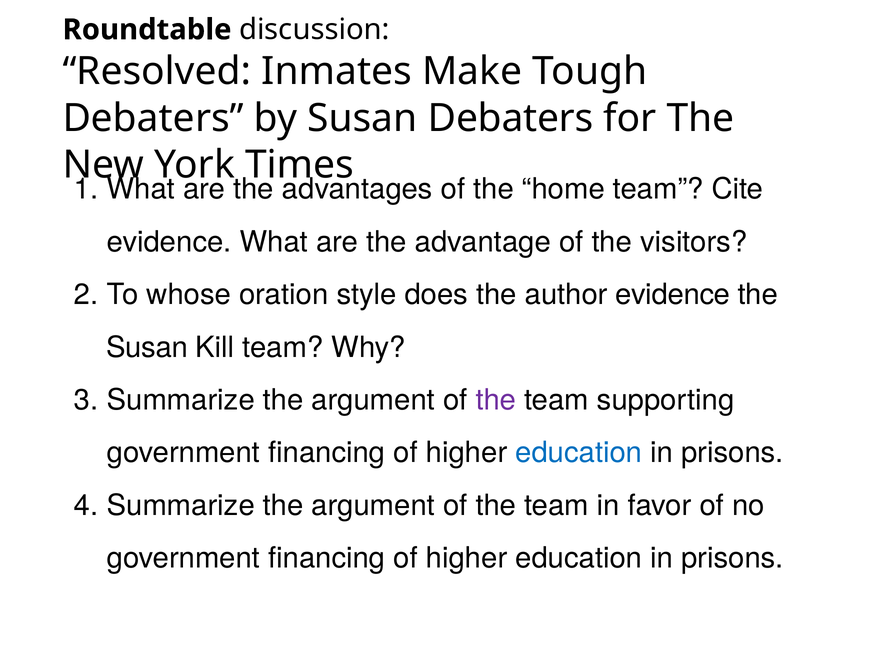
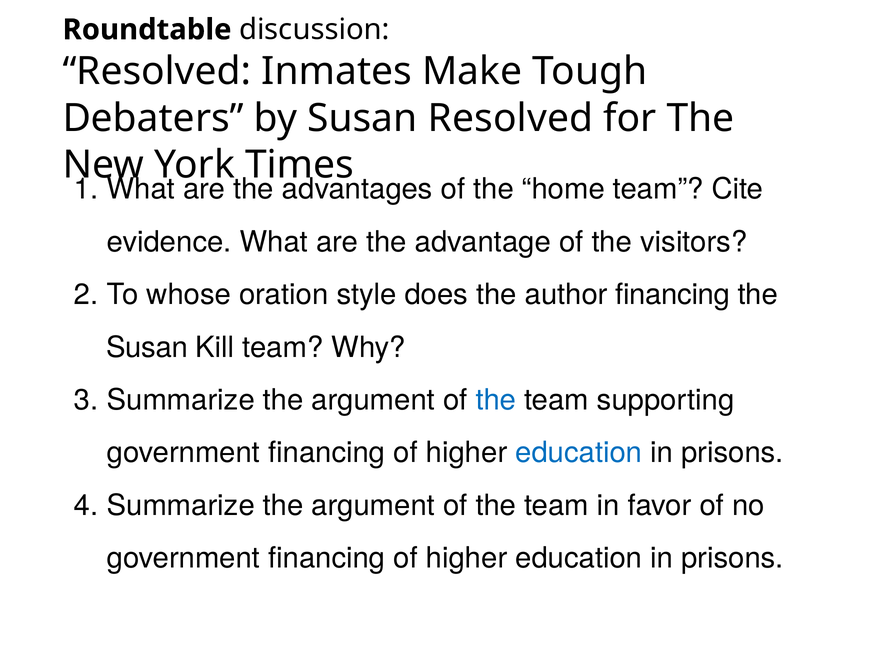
Susan Debaters: Debaters -> Resolved
author evidence: evidence -> financing
the at (496, 400) colour: purple -> blue
